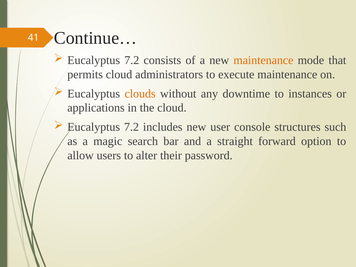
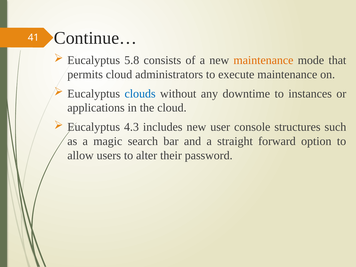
7.2 at (132, 60): 7.2 -> 5.8
clouds colour: orange -> blue
7.2 at (131, 127): 7.2 -> 4.3
